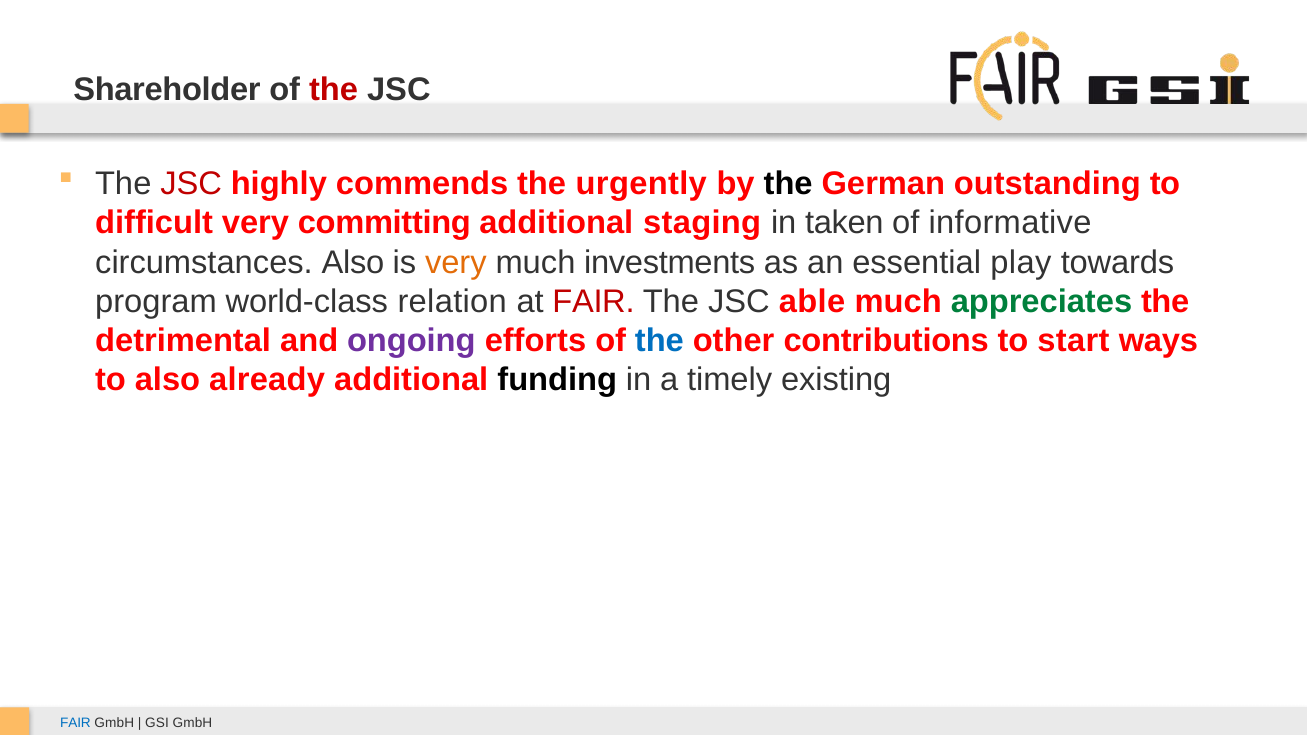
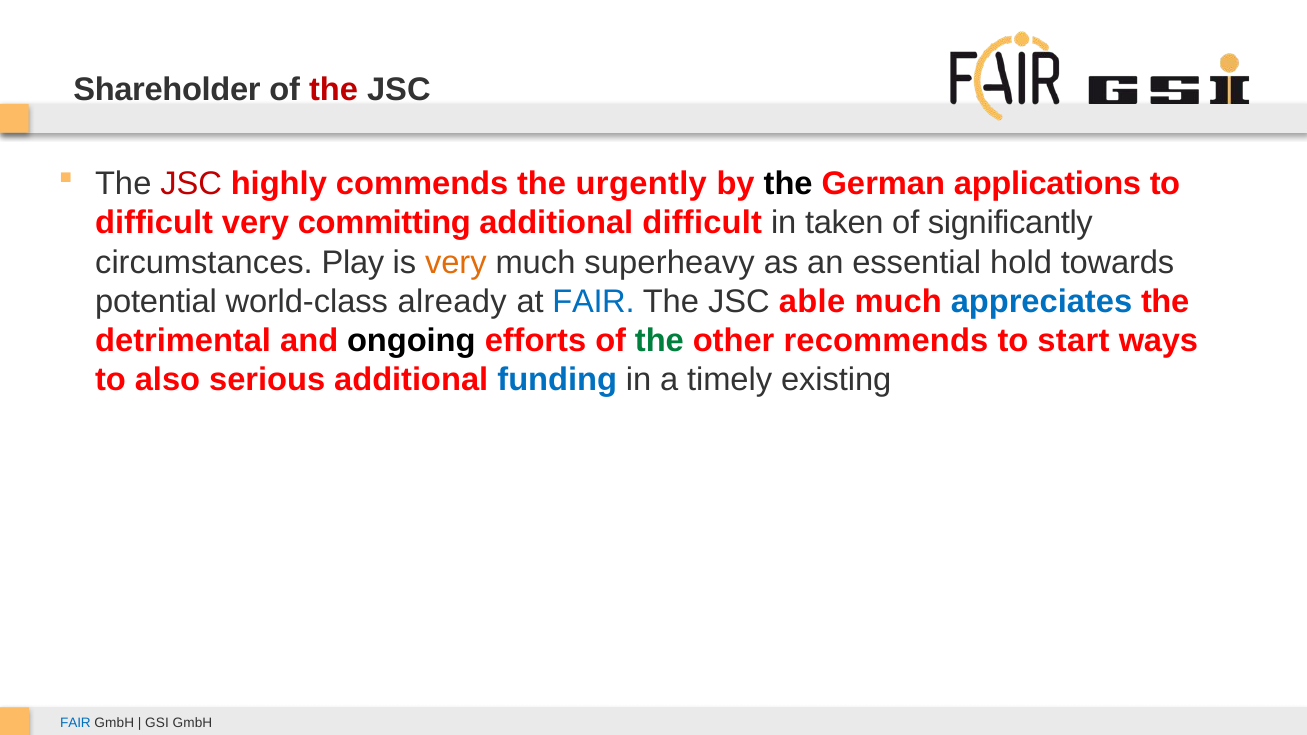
outstanding: outstanding -> applications
additional staging: staging -> difficult
informative: informative -> significantly
circumstances Also: Also -> Play
investments: investments -> superheavy
play: play -> hold
program: program -> potential
relation: relation -> already
FAIR at (594, 302) colour: red -> blue
appreciates colour: green -> blue
ongoing colour: purple -> black
the at (659, 341) colour: blue -> green
contributions: contributions -> recommends
already: already -> serious
funding colour: black -> blue
